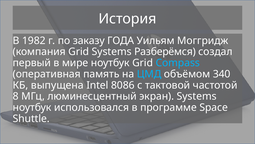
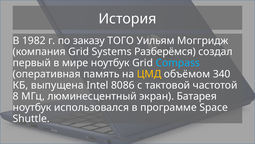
ГОДА: ГОДА -> ТОГО
ЦМД colour: light blue -> yellow
экран Systems: Systems -> Батарея
